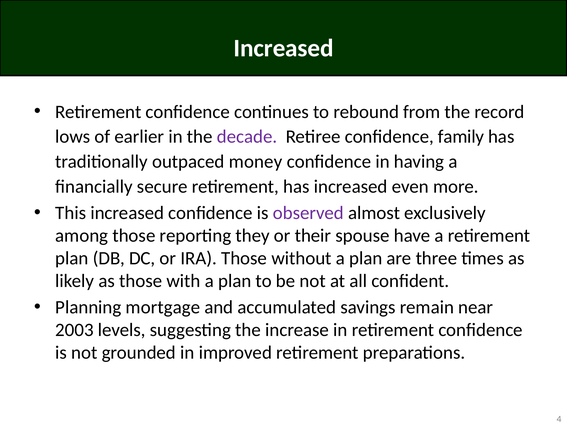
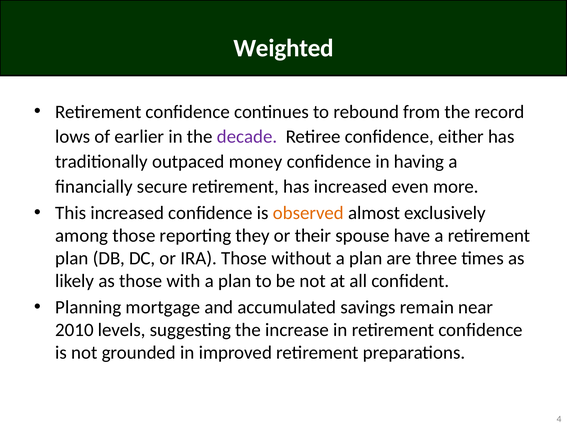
Increased at (284, 48): Increased -> Weighted
family: family -> either
observed colour: purple -> orange
2003: 2003 -> 2010
